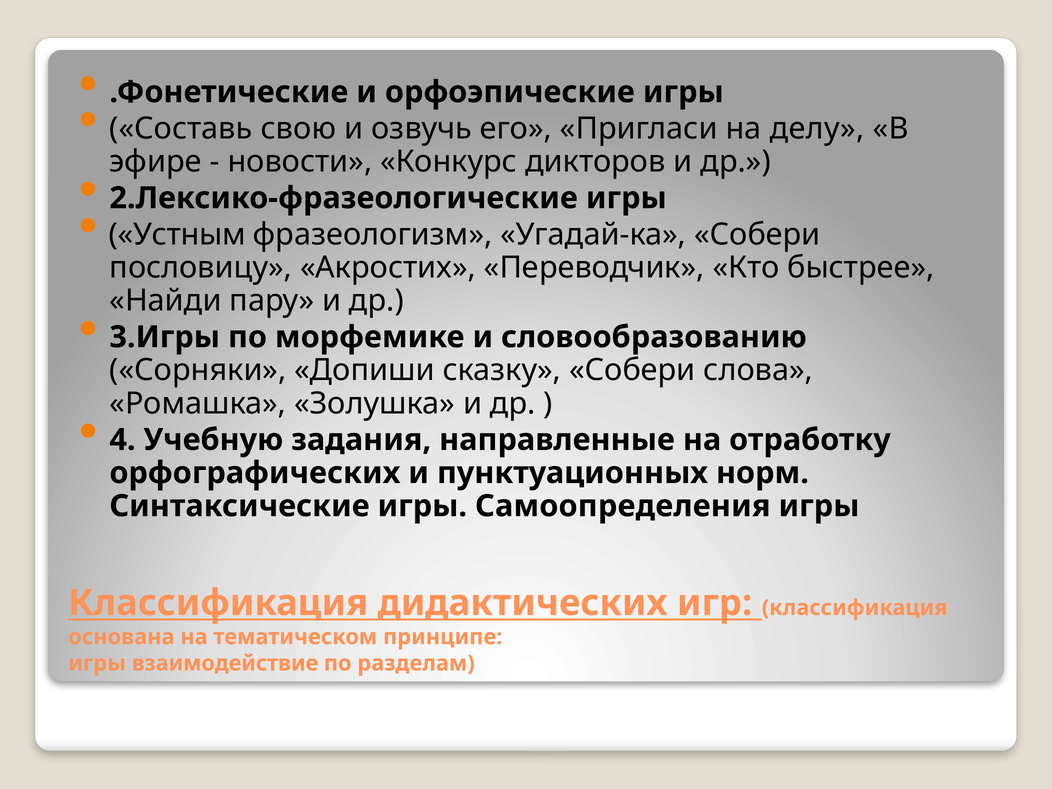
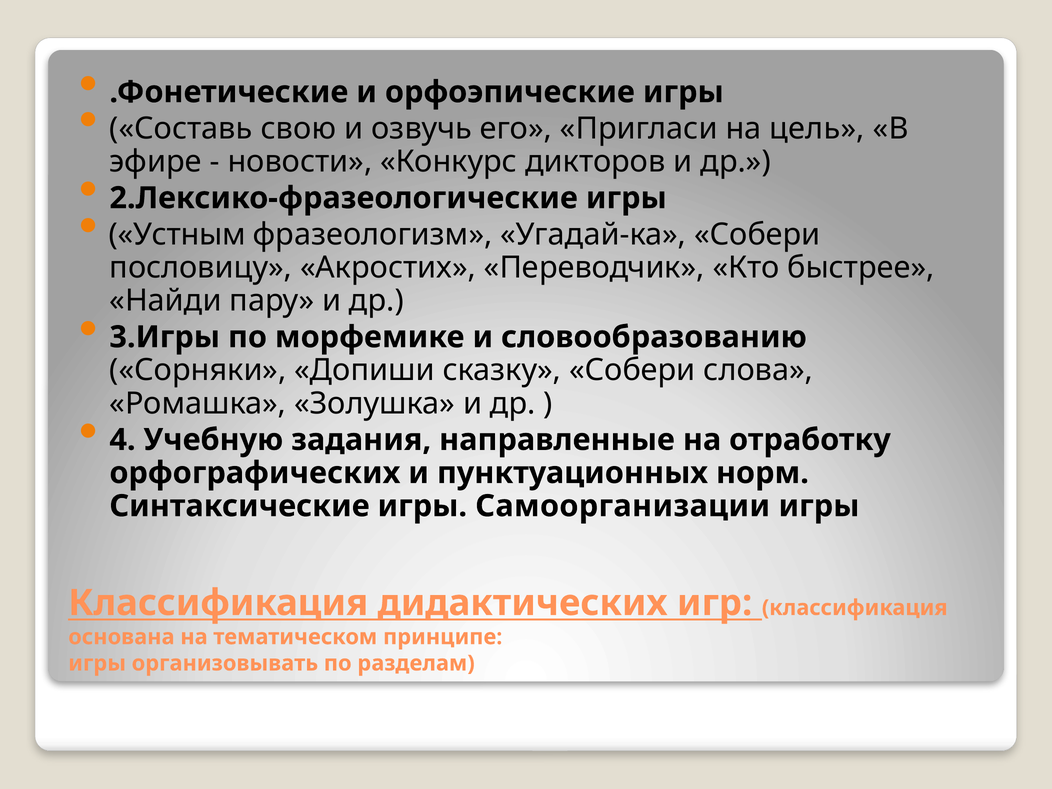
делу: делу -> цель
Самоопределения: Самоопределения -> Самоорганизации
взаимодействие: взаимодействие -> организовывать
